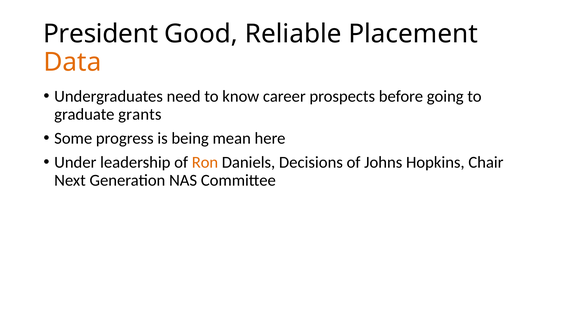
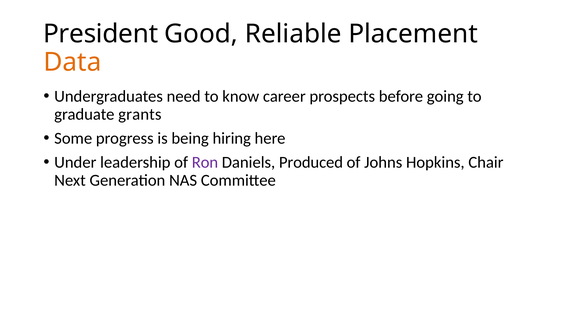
mean: mean -> hiring
Ron colour: orange -> purple
Decisions: Decisions -> Produced
